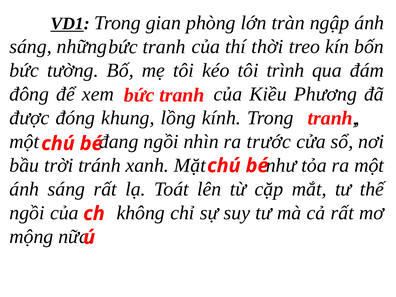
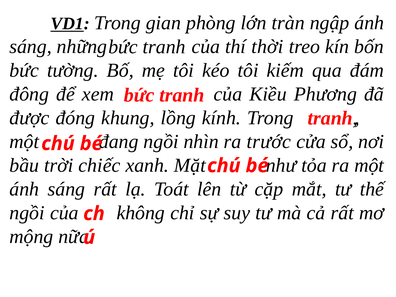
trình: trình -> kiếm
tránh: tránh -> chiếc
